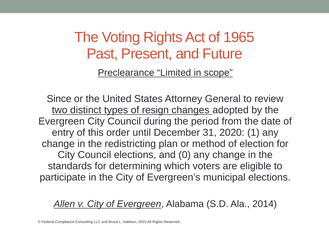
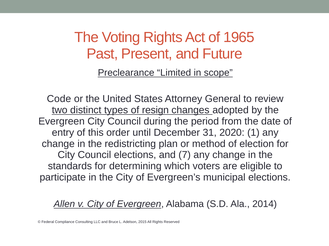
Since: Since -> Code
0: 0 -> 7
